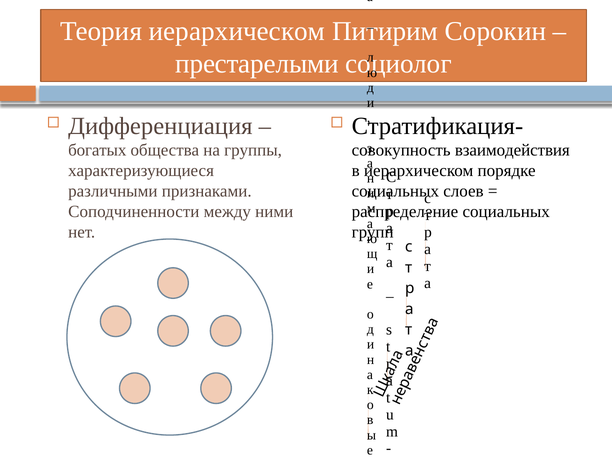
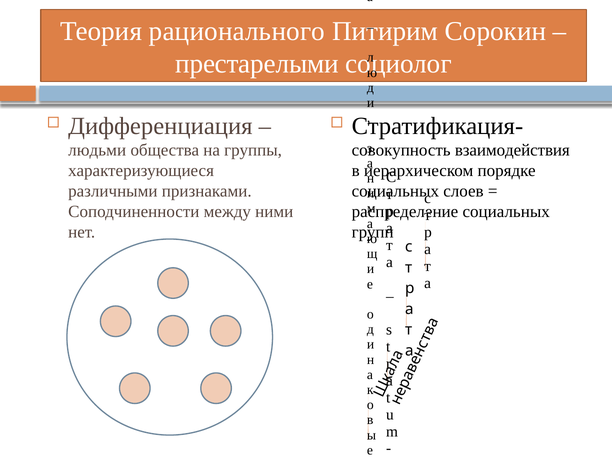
Теория иерархическом: иерархическом -> рационального
богатых: богатых -> людьми
